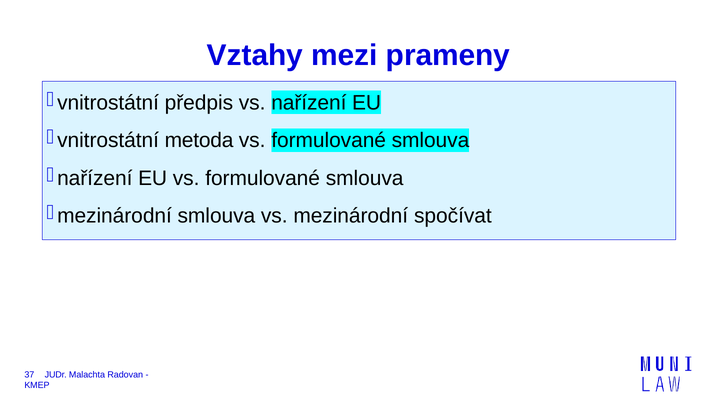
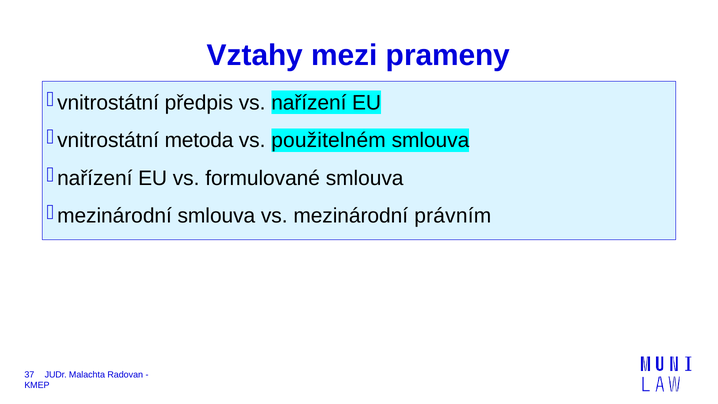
formulované at (329, 140): formulované -> použitelném
spočívat: spočívat -> právním
